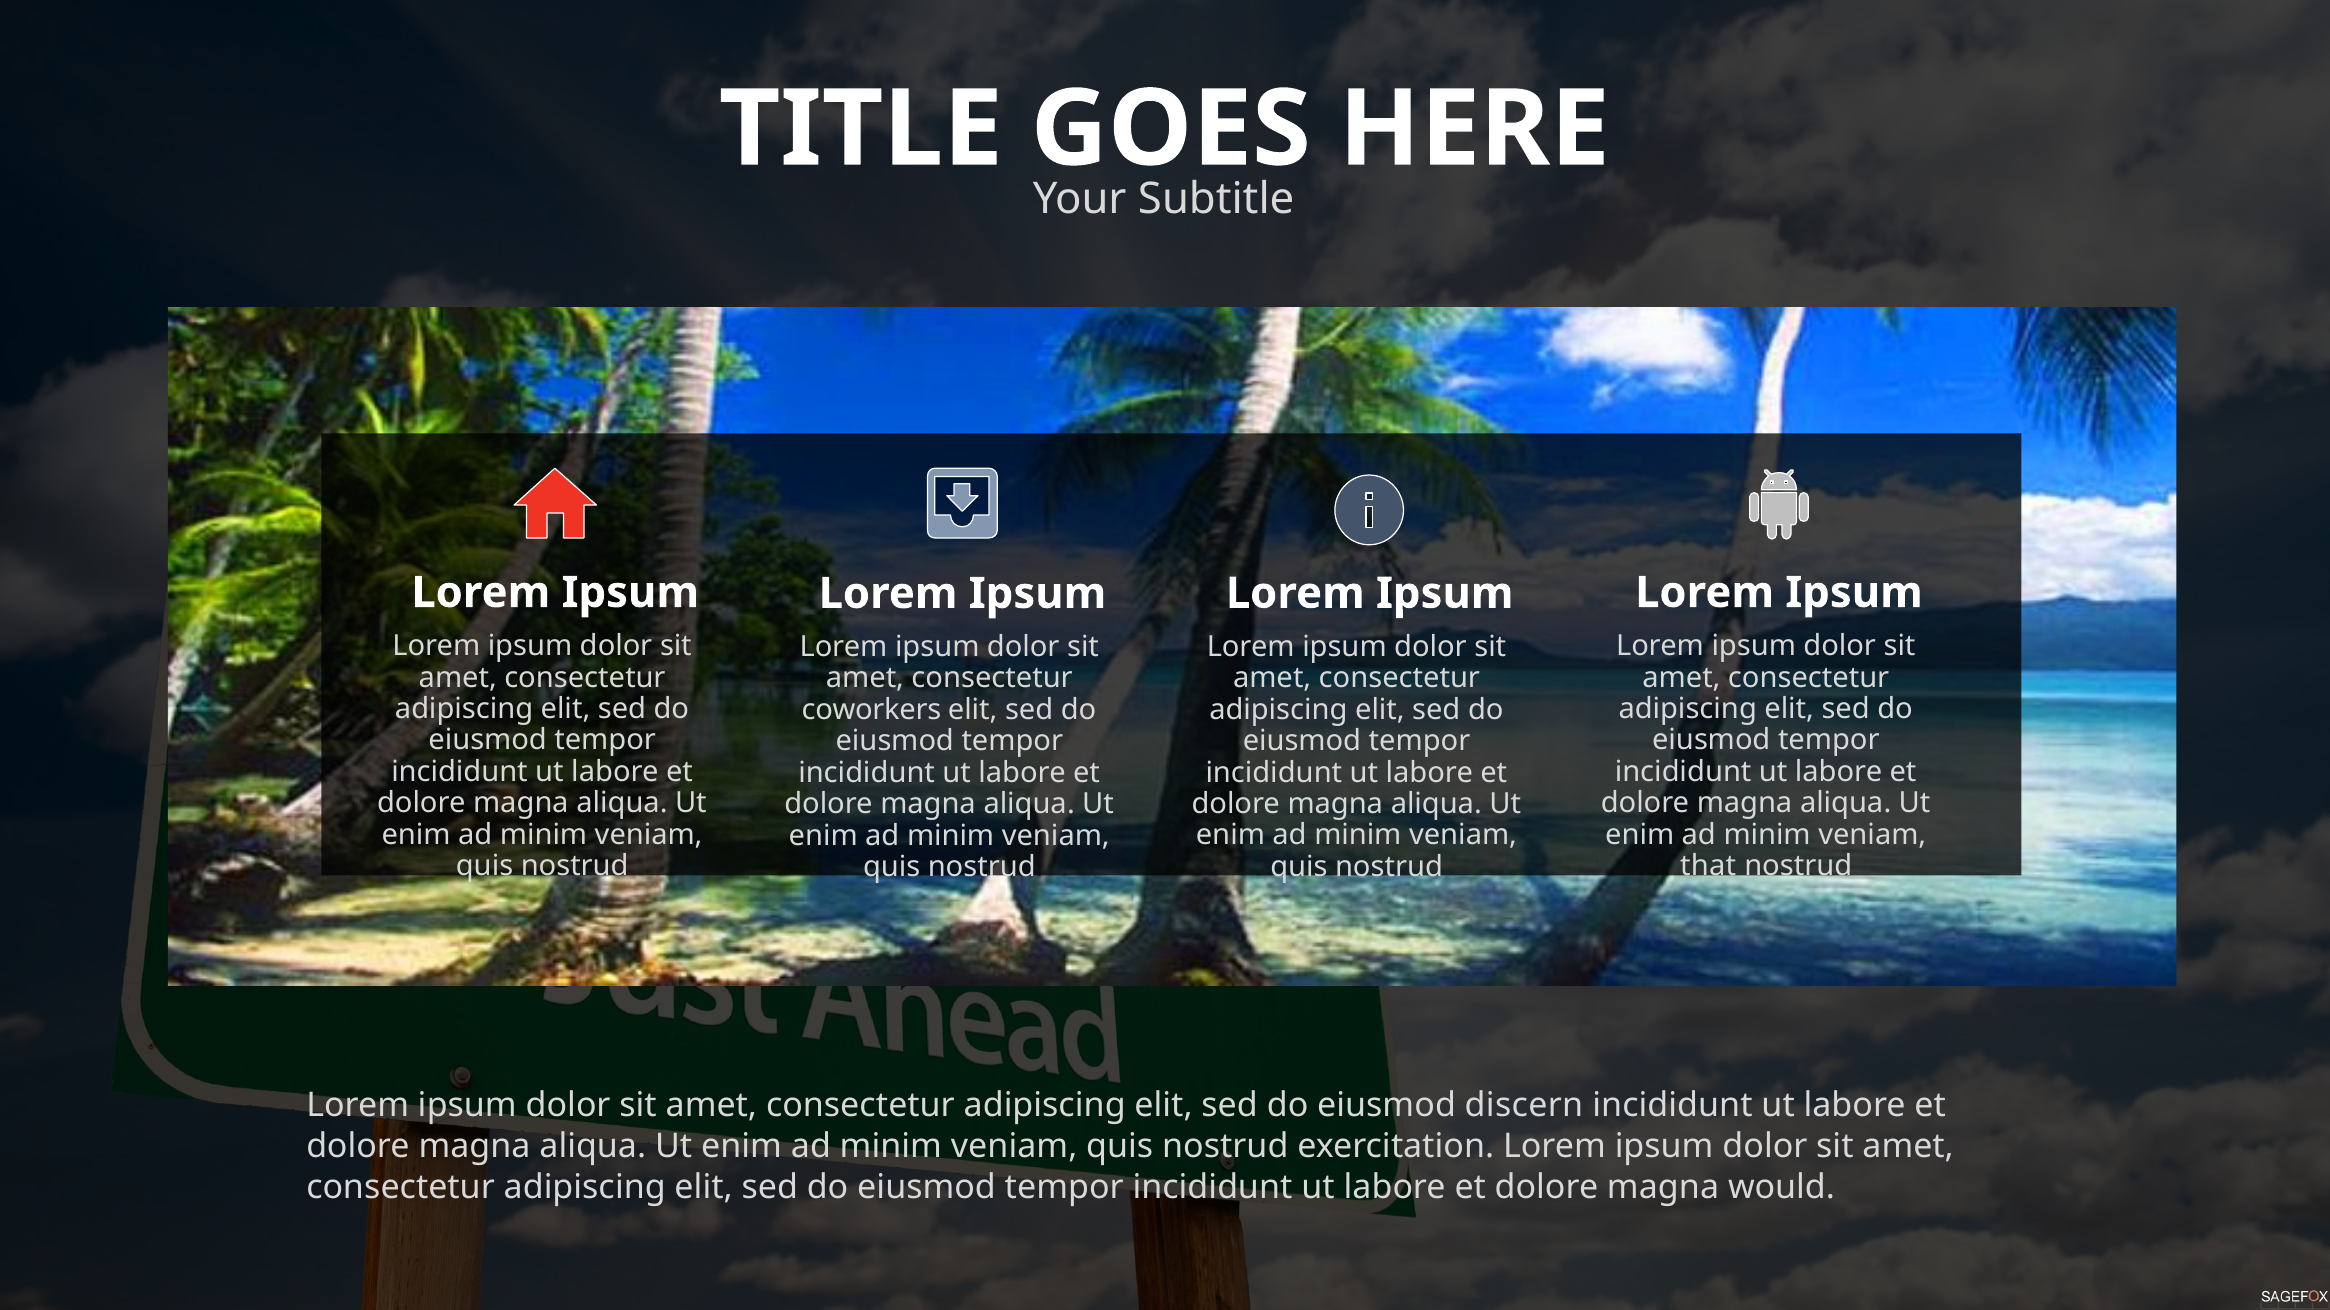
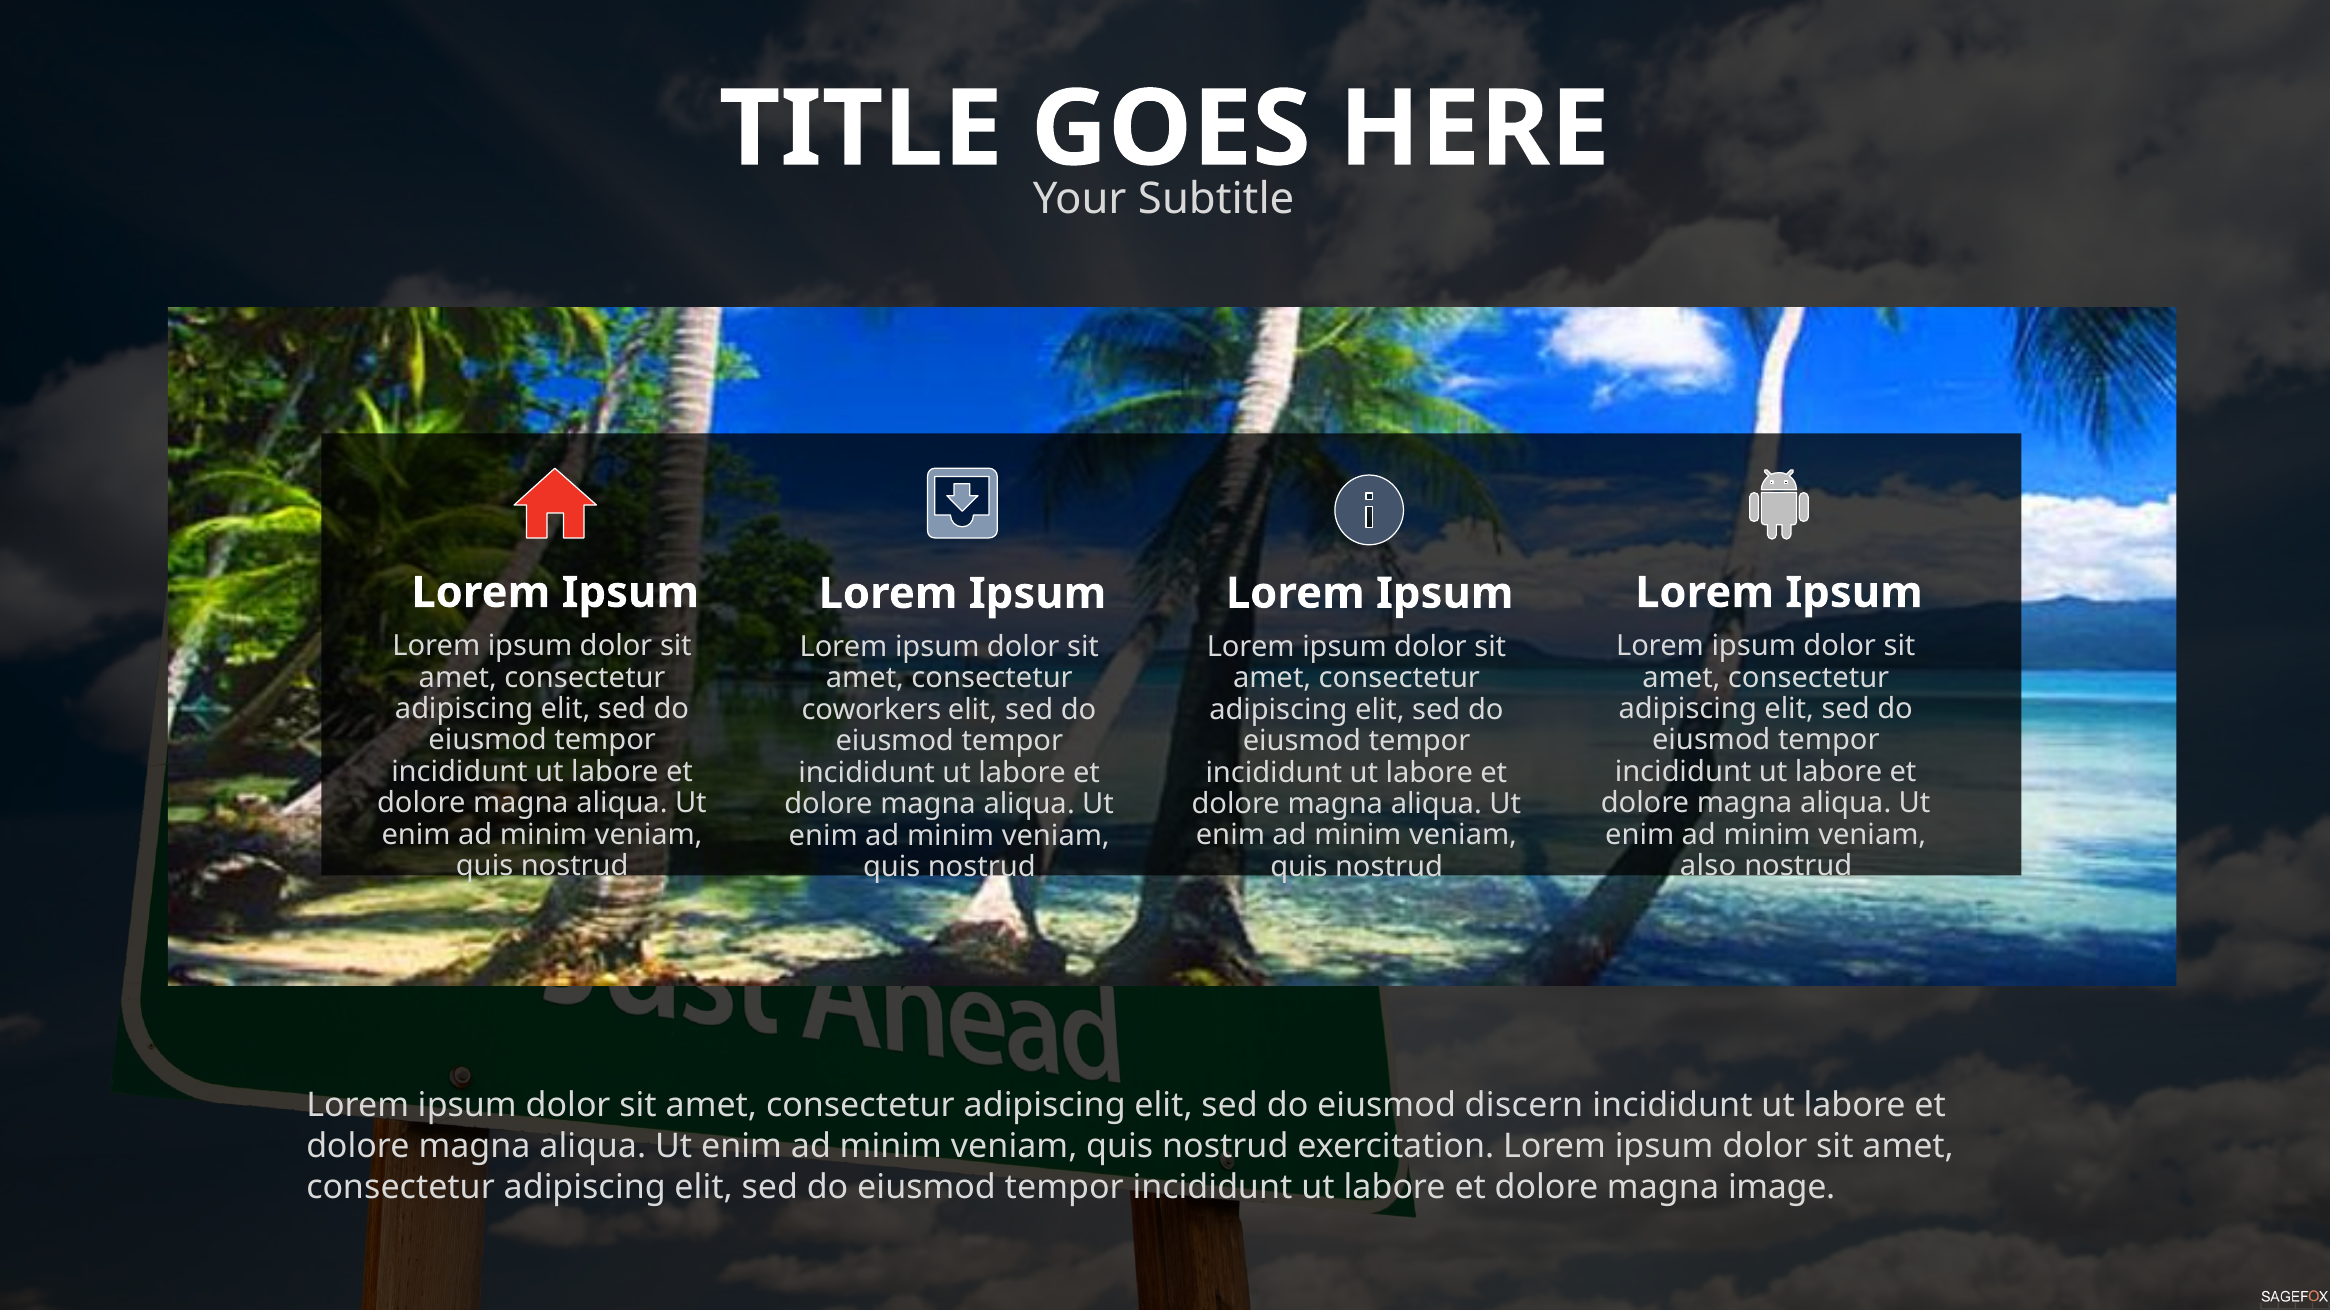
that: that -> also
would: would -> image
